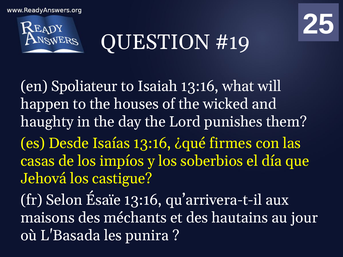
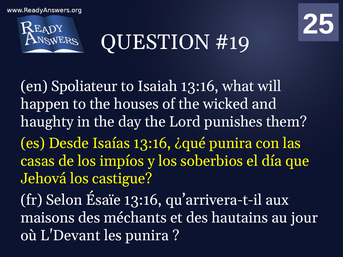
¿qué firmes: firmes -> punira
L'Basada: L'Basada -> L'Devant
